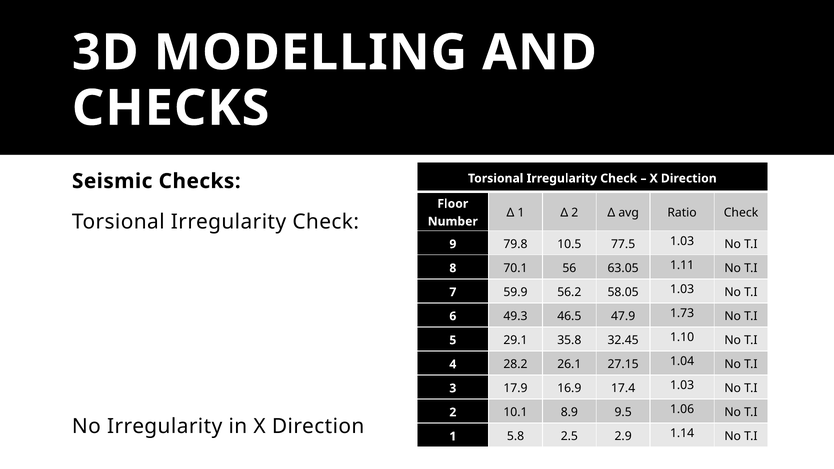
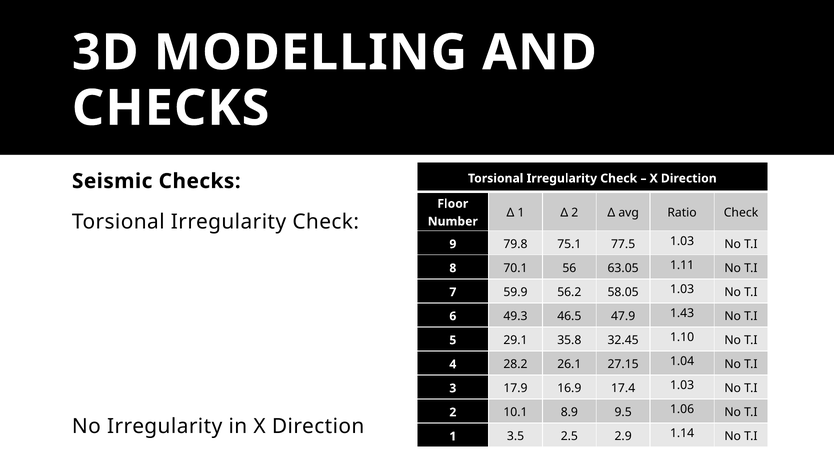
10.5: 10.5 -> 75.1
1.73: 1.73 -> 1.43
5.8: 5.8 -> 3.5
